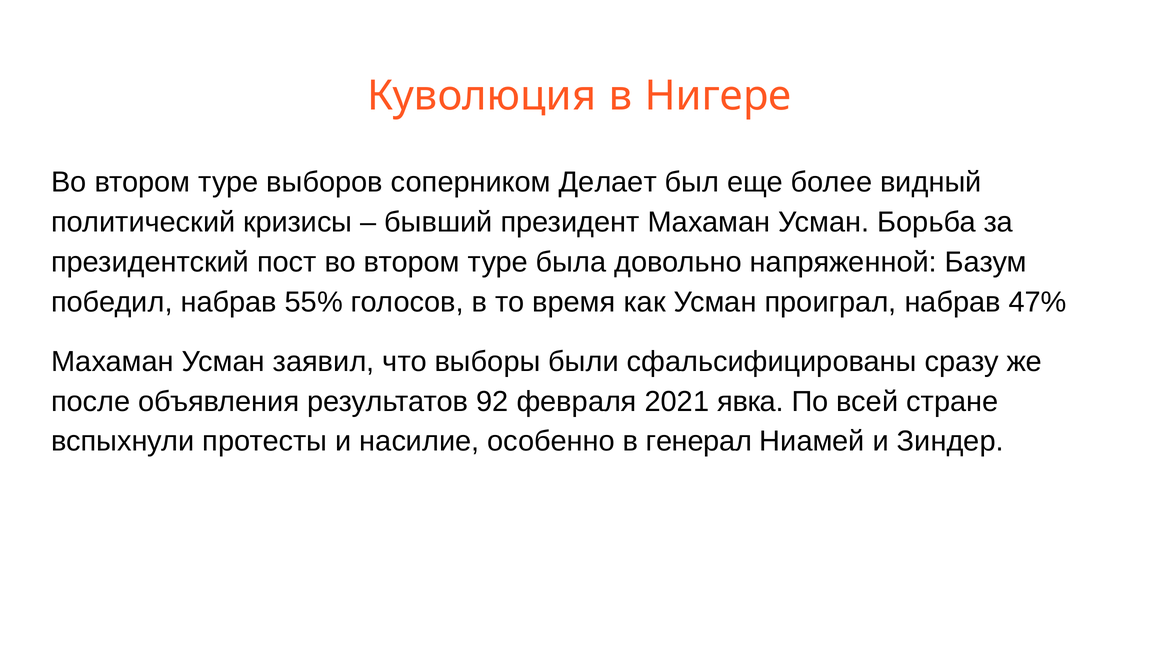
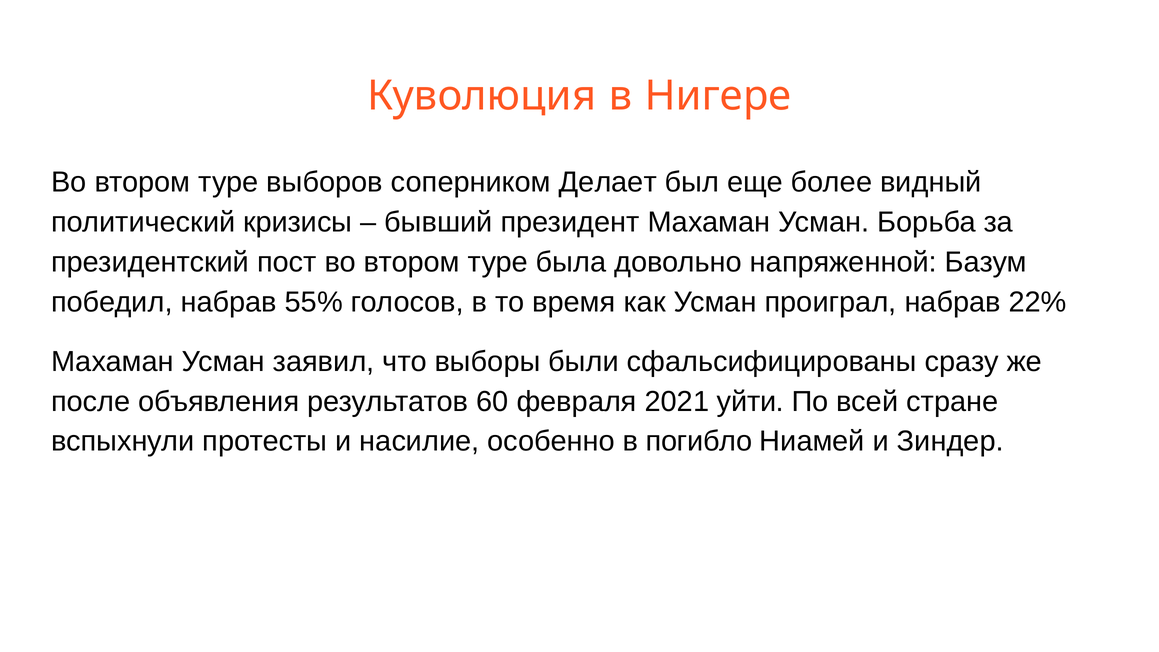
47%: 47% -> 22%
92: 92 -> 60
явка: явка -> уйти
генерал: генерал -> погибло
